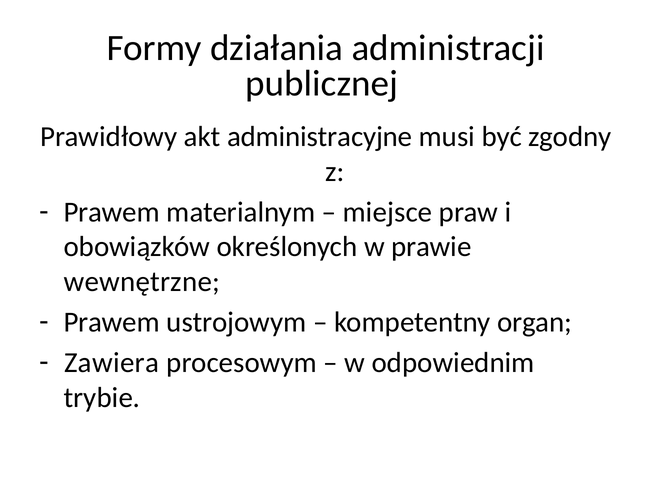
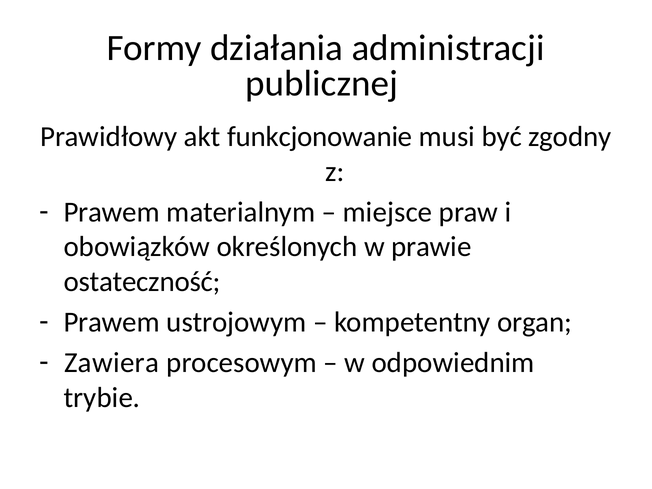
administracyjne: administracyjne -> funkcjonowanie
wewnętrzne: wewnętrzne -> ostateczność
